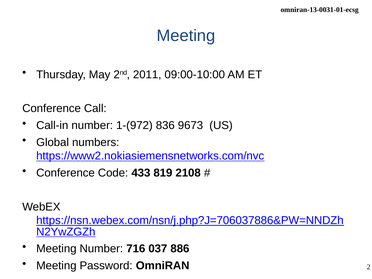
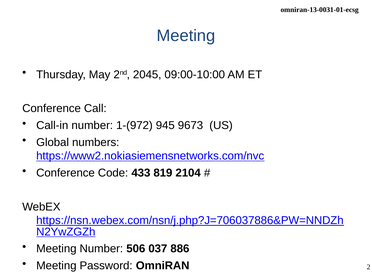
2011: 2011 -> 2045
836: 836 -> 945
2108: 2108 -> 2104
716: 716 -> 506
